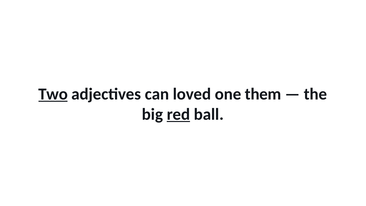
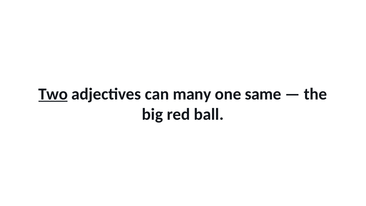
loved: loved -> many
them: them -> same
red underline: present -> none
